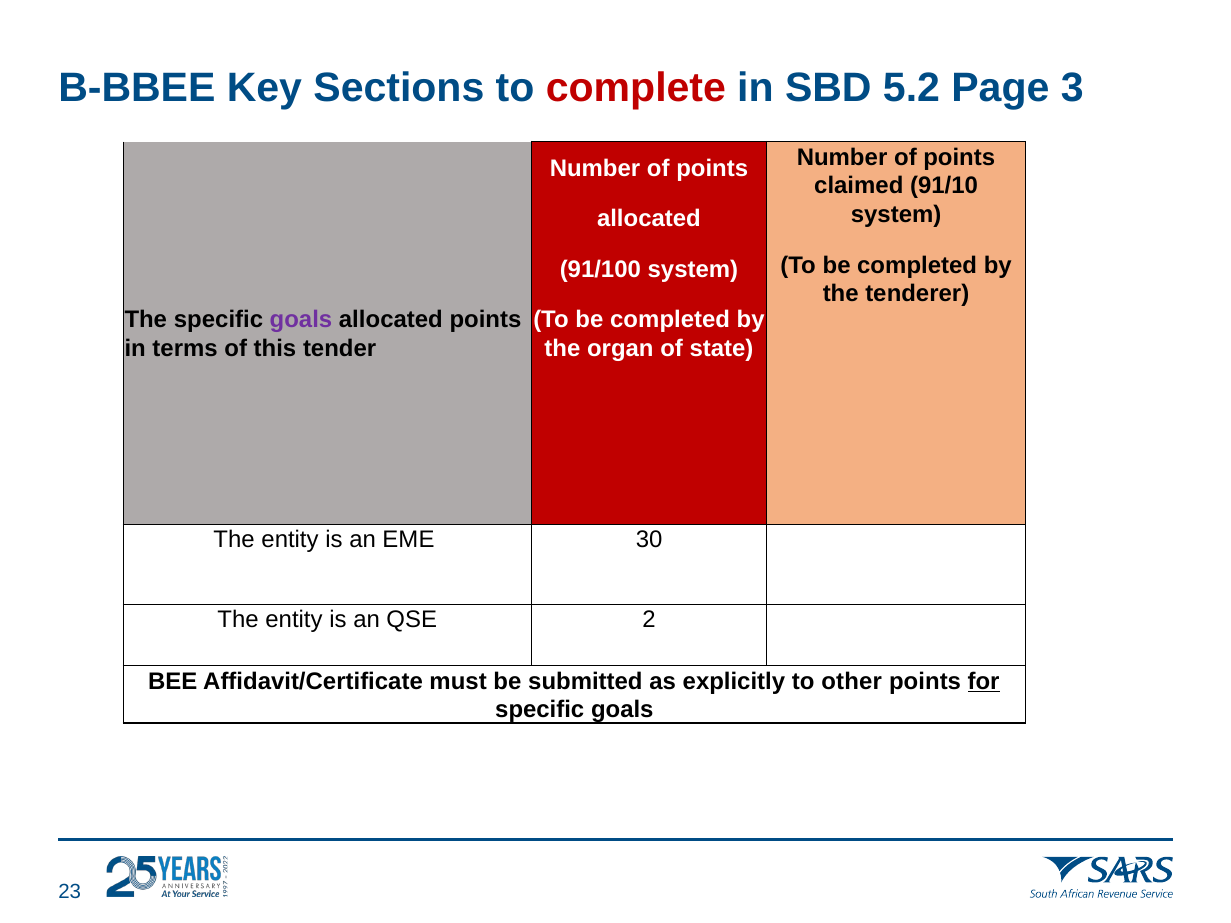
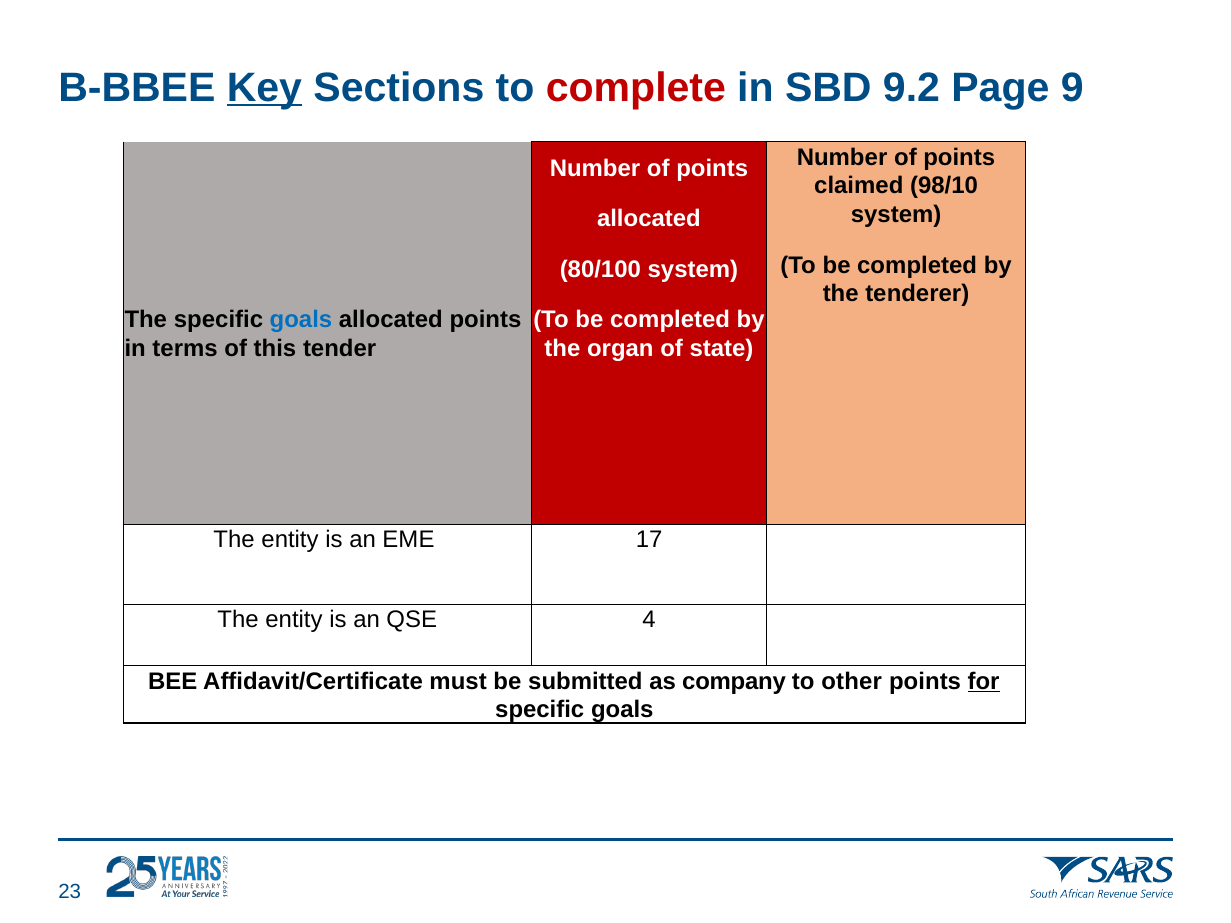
Key underline: none -> present
5.2: 5.2 -> 9.2
3: 3 -> 9
91/10: 91/10 -> 98/10
91/100: 91/100 -> 80/100
goals at (301, 320) colour: purple -> blue
30: 30 -> 17
2: 2 -> 4
explicitly: explicitly -> company
